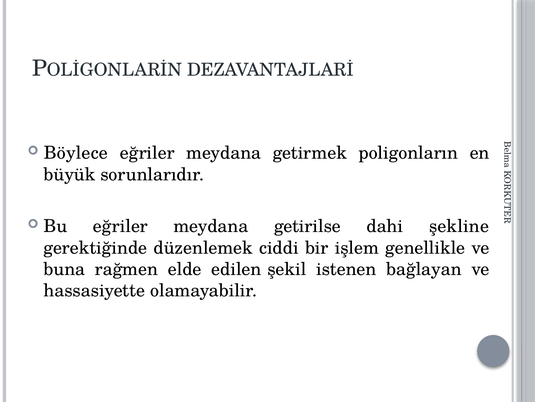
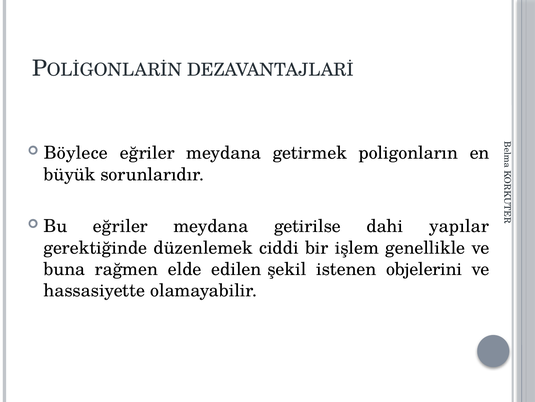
şekline: şekline -> yapılar
bağlayan: bağlayan -> objelerini
